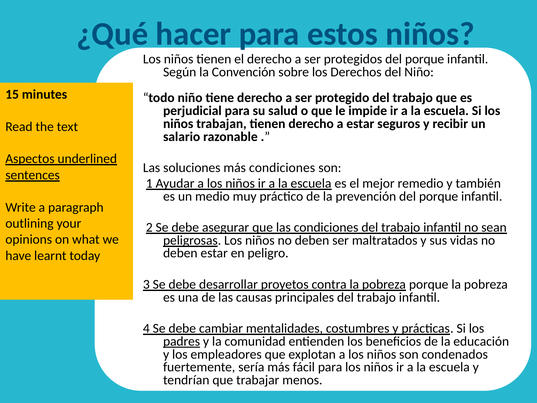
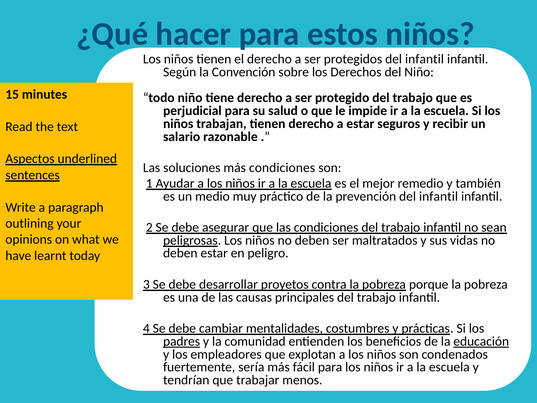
protegidos del porque: porque -> infantil
prevención del porque: porque -> infantil
educación underline: none -> present
